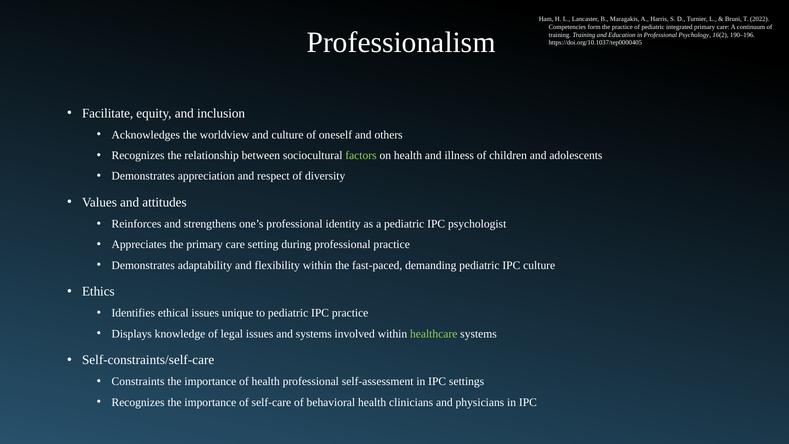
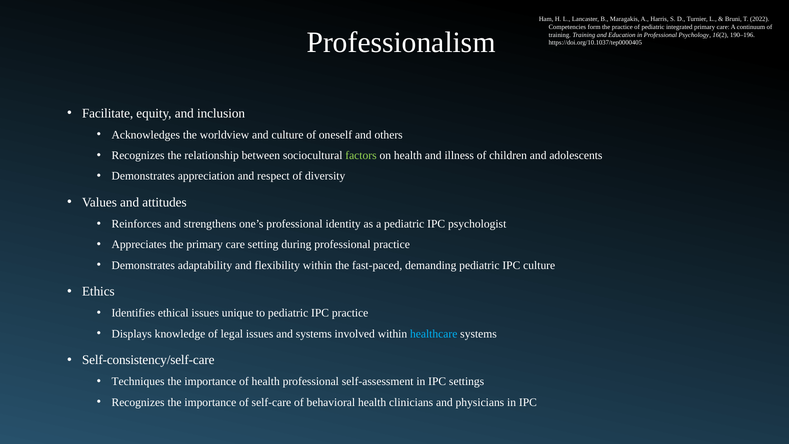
healthcare colour: light green -> light blue
Self-constraints/self-care: Self-constraints/self-care -> Self-consistency/self-care
Constraints: Constraints -> Techniques
